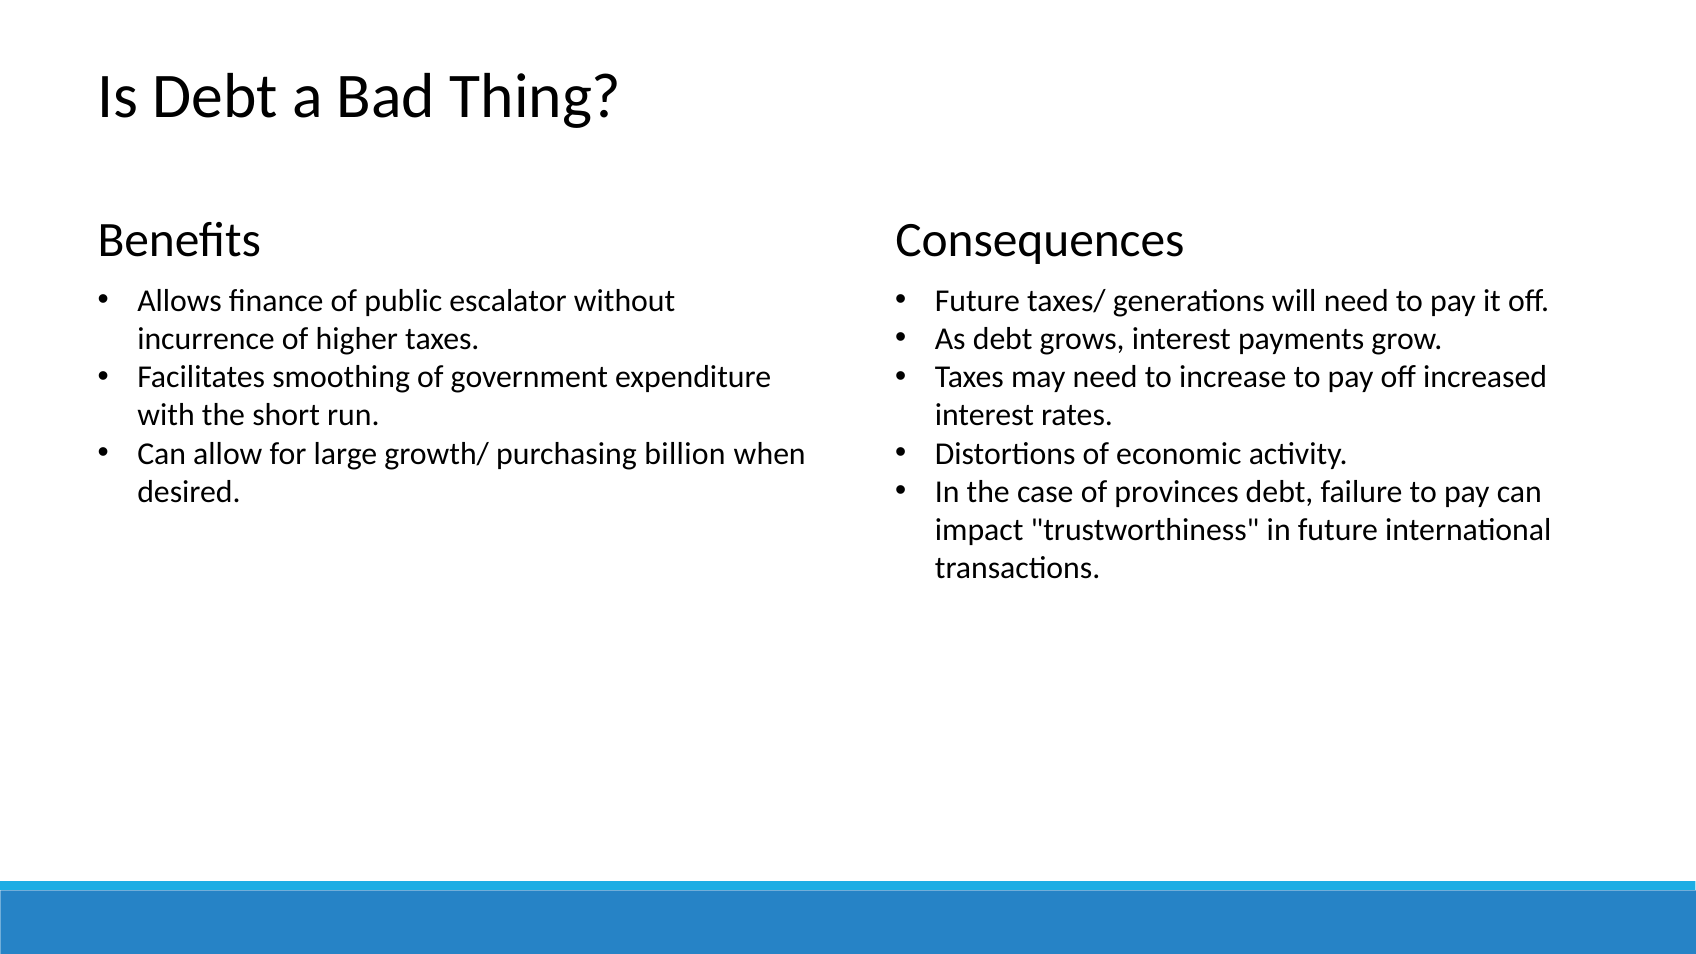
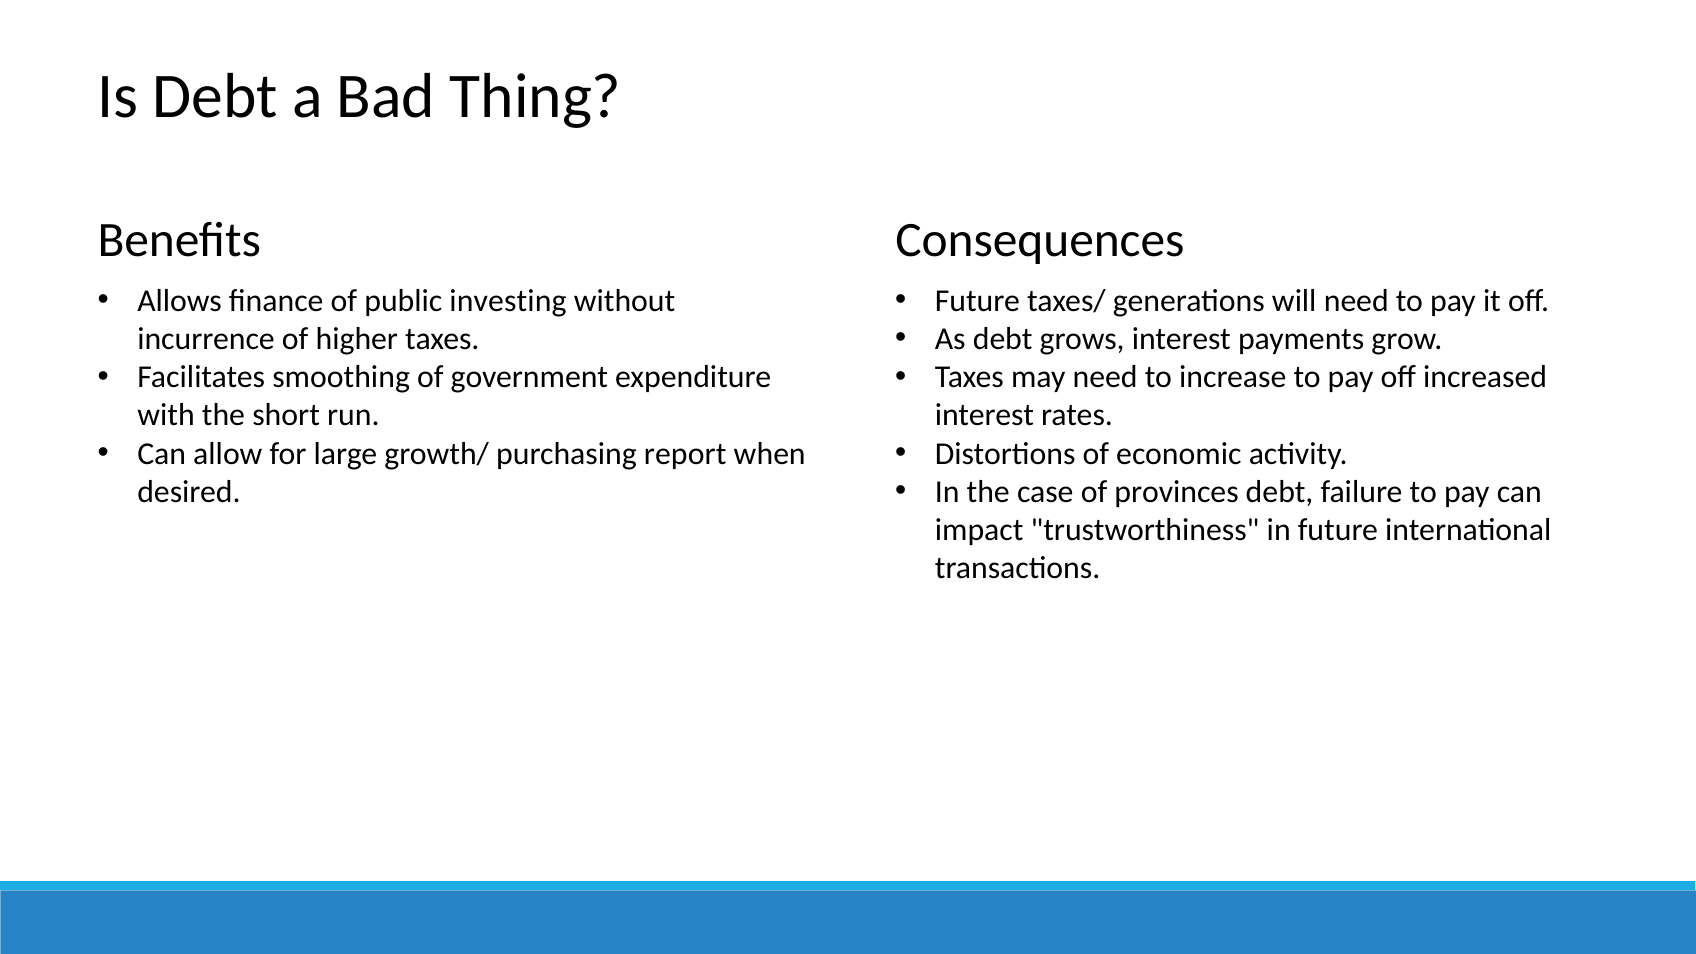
escalator: escalator -> investing
billion: billion -> report
